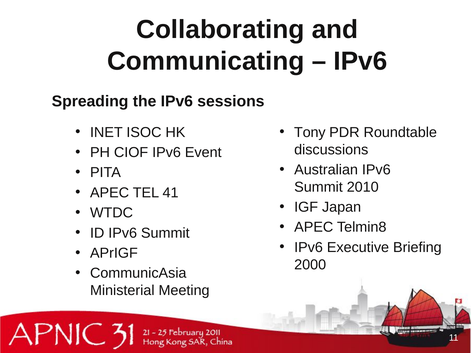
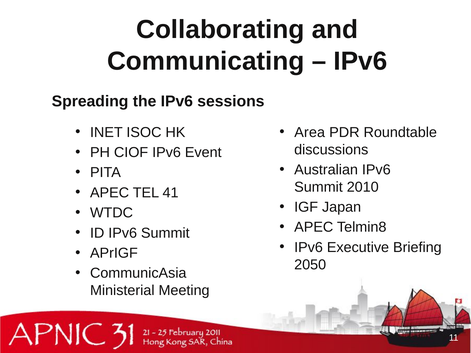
Tony: Tony -> Area
2000: 2000 -> 2050
